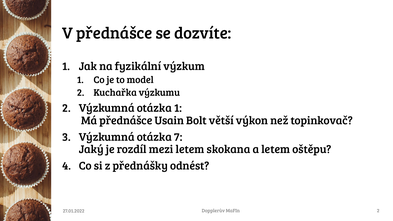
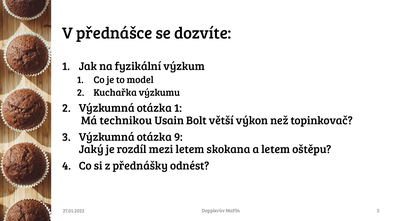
Má přednášce: přednášce -> technikou
7: 7 -> 9
